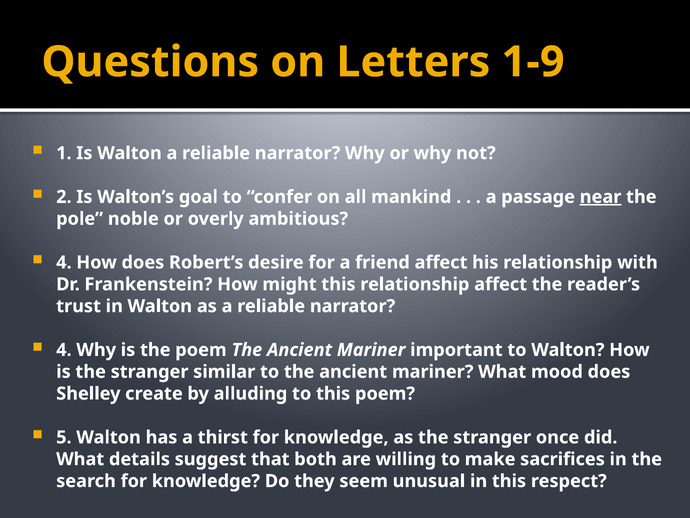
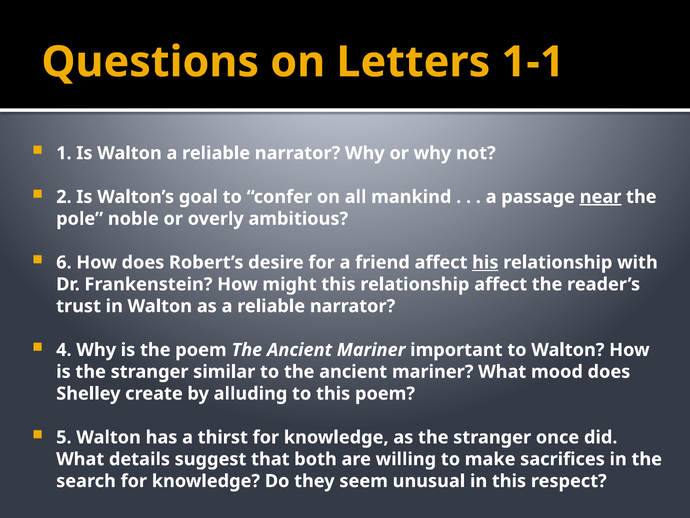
1-9: 1-9 -> 1-1
4 at (64, 262): 4 -> 6
his underline: none -> present
